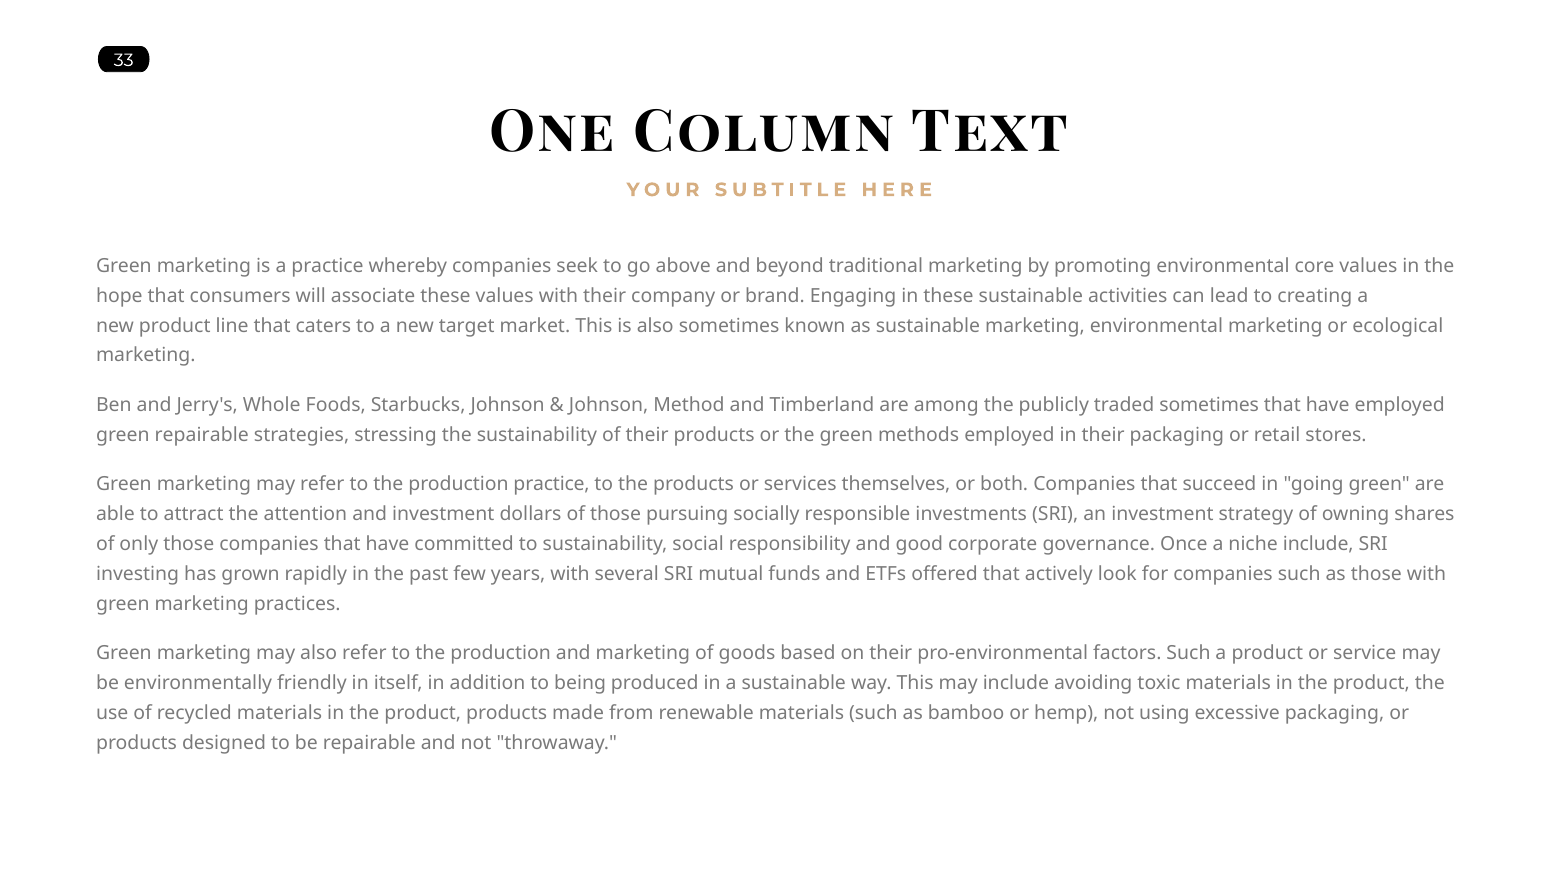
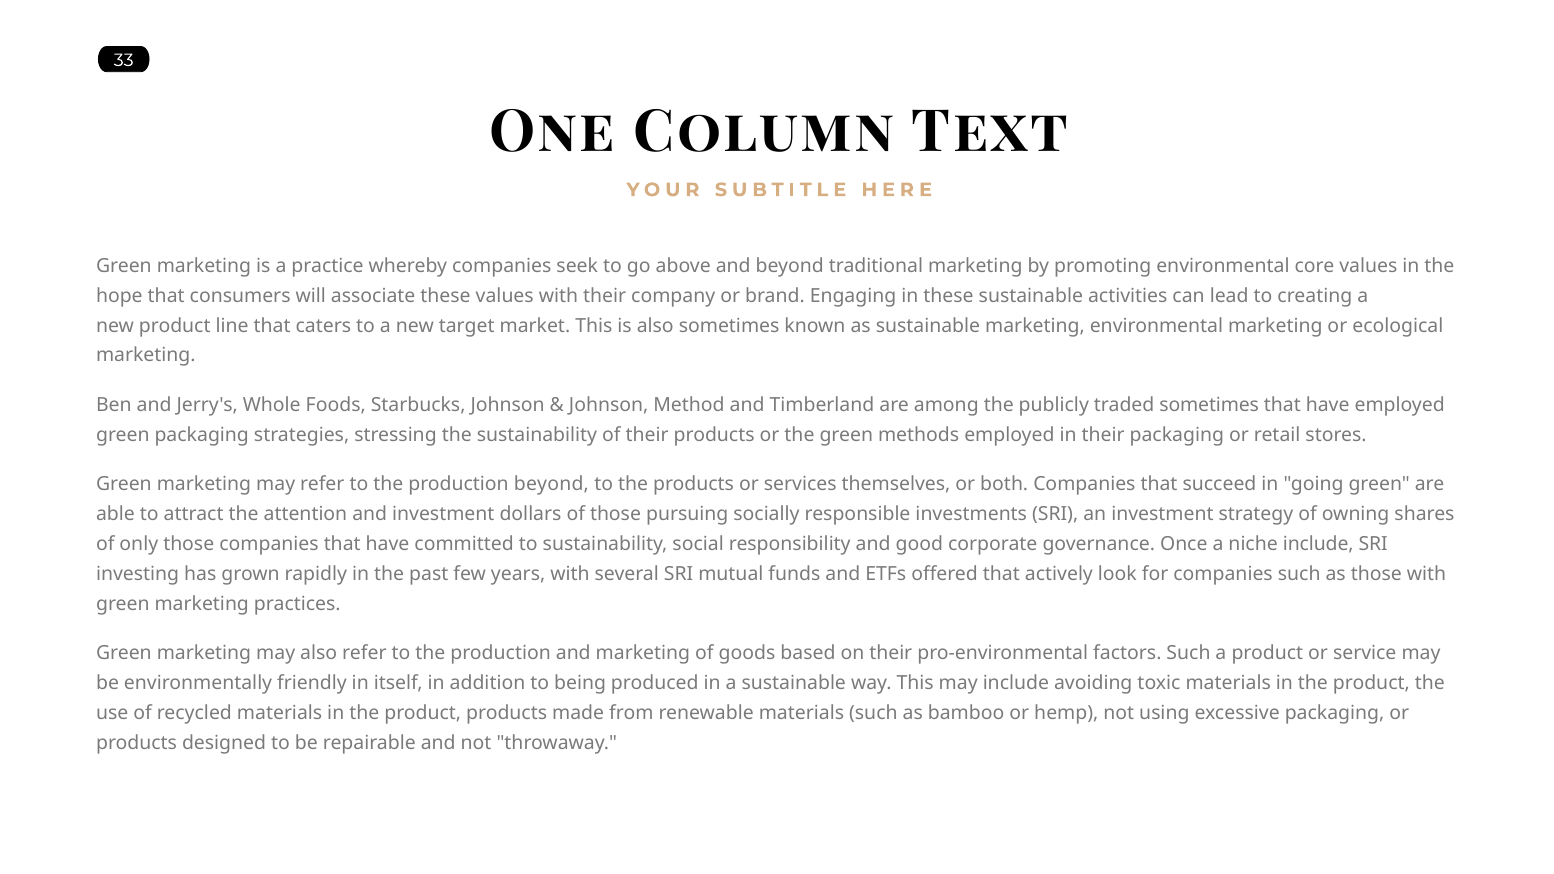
green repairable: repairable -> packaging
production practice: practice -> beyond
